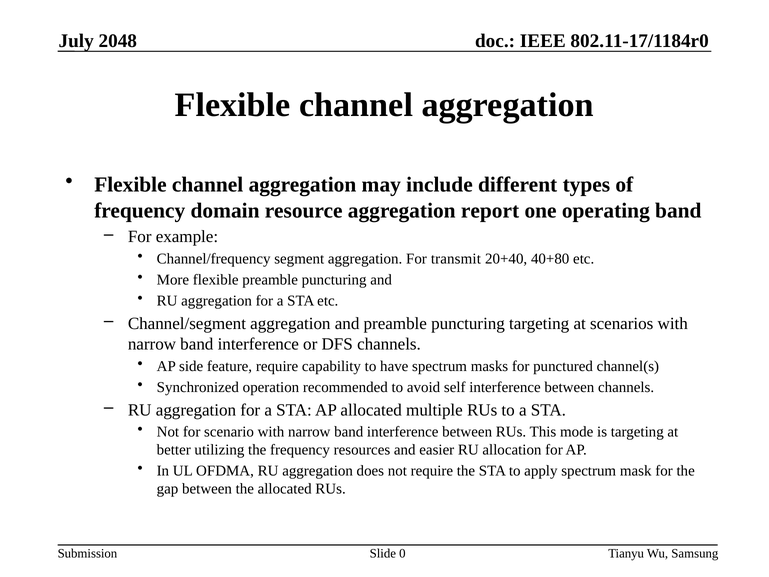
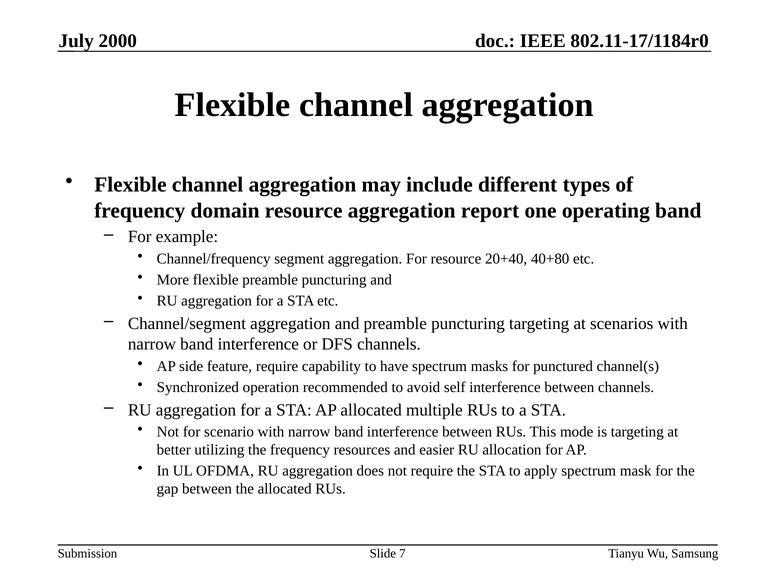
2048: 2048 -> 2000
For transmit: transmit -> resource
0: 0 -> 7
